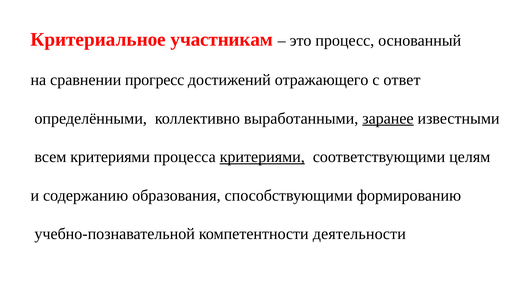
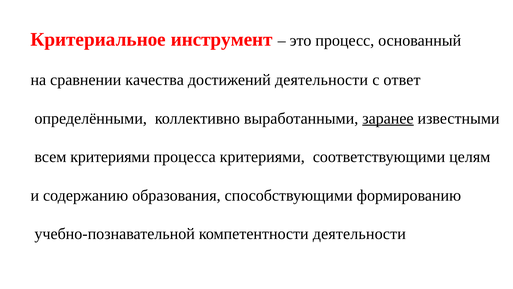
участникам: участникам -> инструмент
прогресс: прогресс -> качества
достижений отражающего: отражающего -> деятельности
критериями at (262, 157) underline: present -> none
